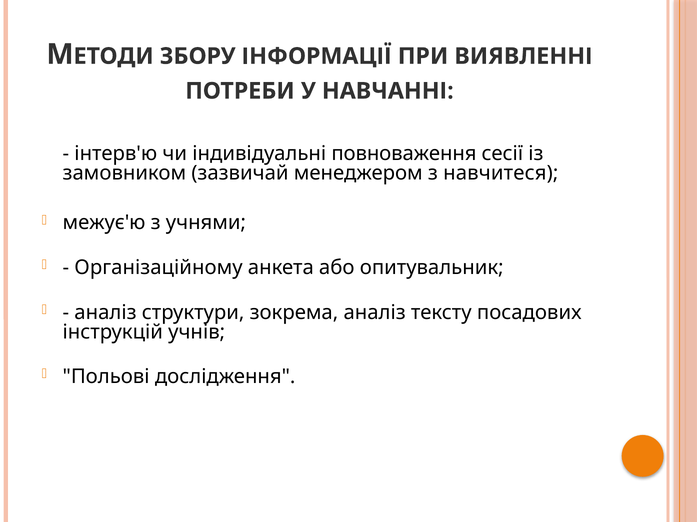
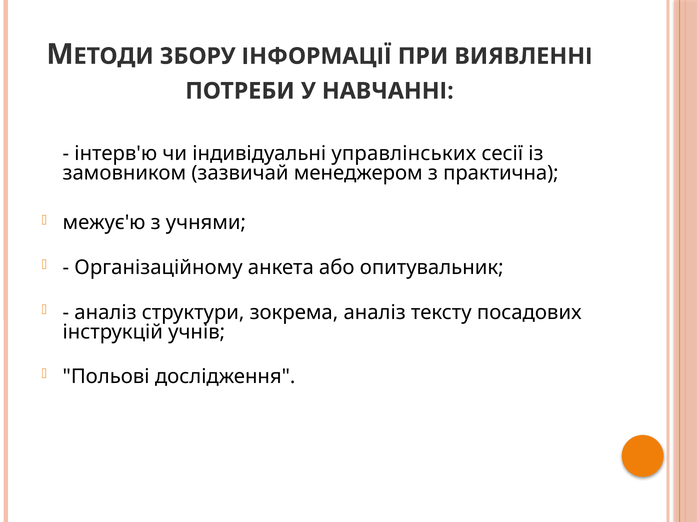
повноваження: повноваження -> управлінських
навчитеся: навчитеся -> практична
